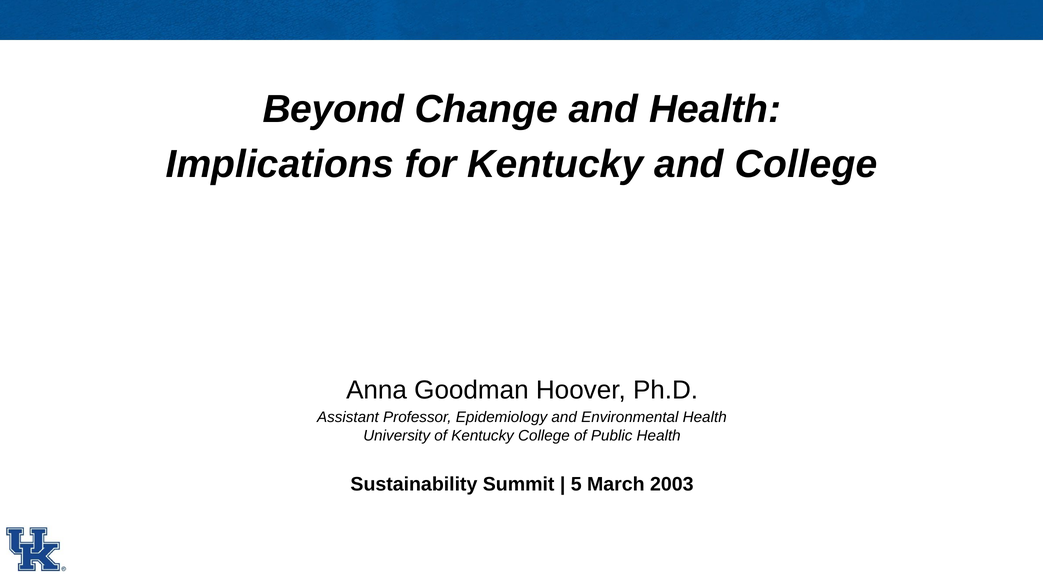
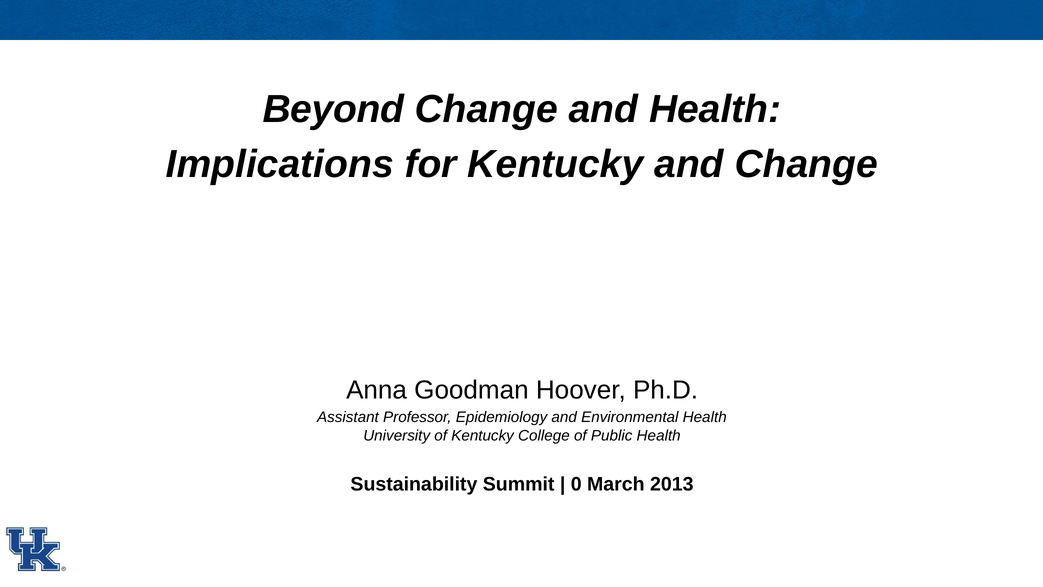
and College: College -> Change
5: 5 -> 0
2003: 2003 -> 2013
